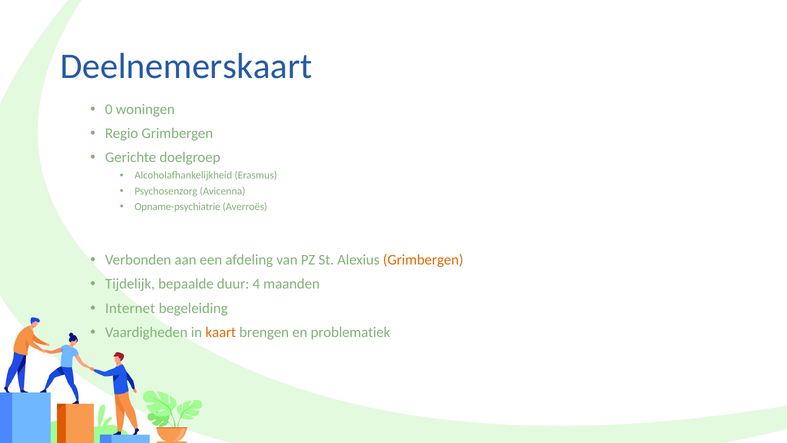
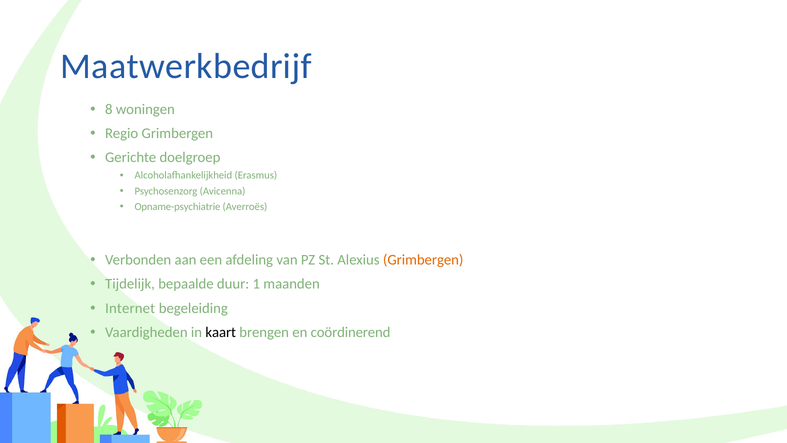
Deelnemerskaart: Deelnemerskaart -> Maatwerkbedrijf
0: 0 -> 8
4: 4 -> 1
kaart colour: orange -> black
problematiek: problematiek -> coördinerend
